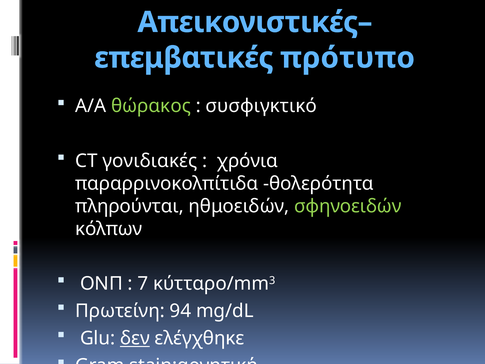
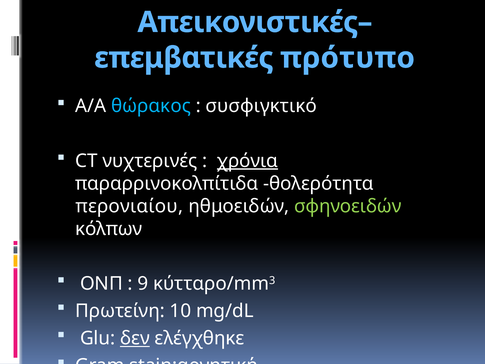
θώρακος colour: light green -> light blue
γονιδιακές: γονιδιακές -> νυχτερινές
χρόνια underline: none -> present
πληρούνται: πληρούνται -> περονιαίου
7: 7 -> 9
94: 94 -> 10
